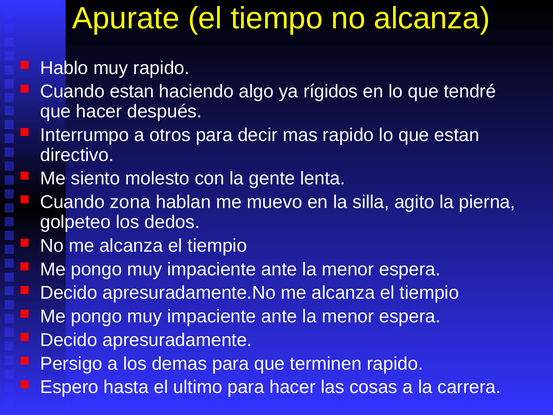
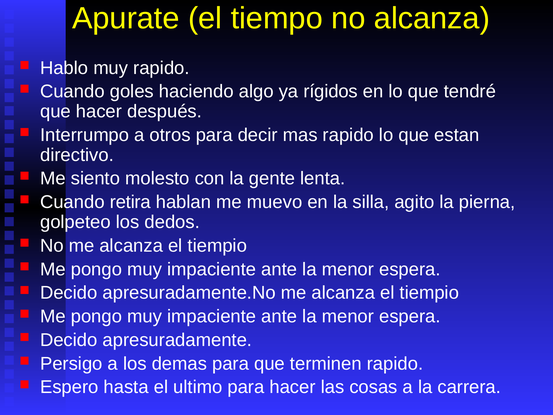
Cuando estan: estan -> goles
zona: zona -> retira
